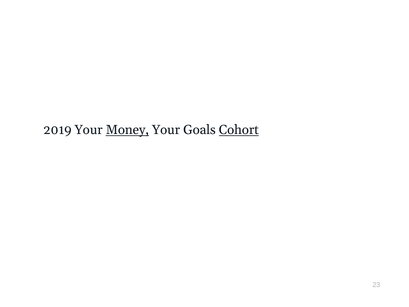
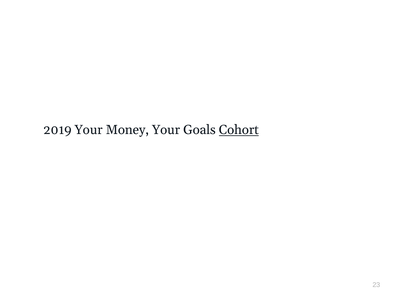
Money underline: present -> none
